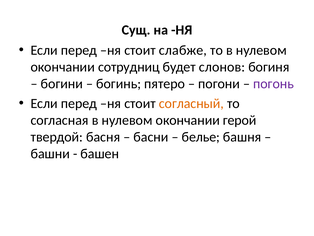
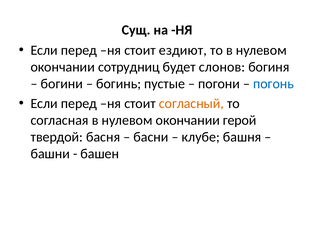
слабже: слабже -> ездиют
пятеро: пятеро -> пустые
погонь colour: purple -> blue
белье: белье -> клубе
